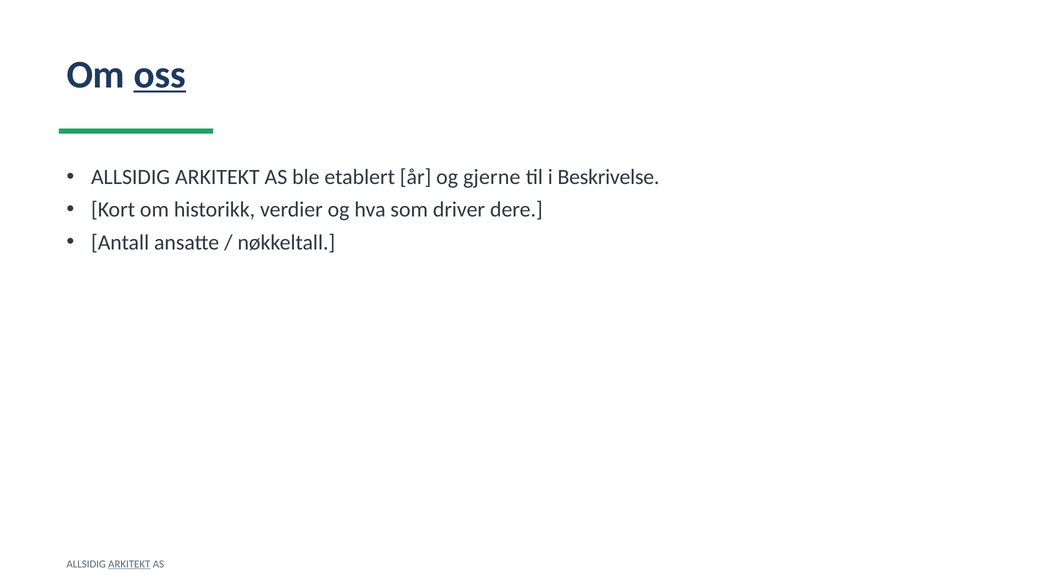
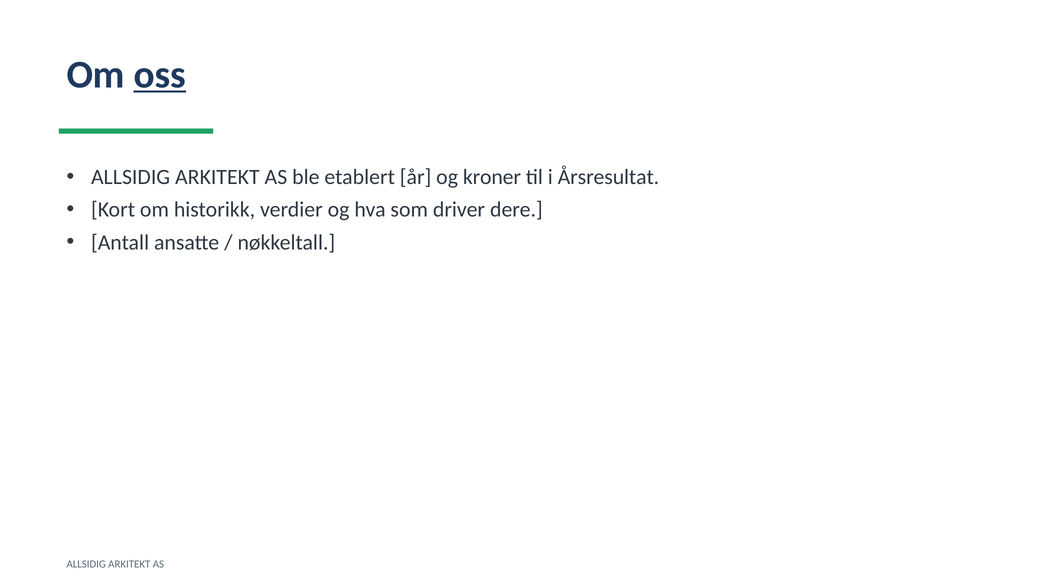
gjerne: gjerne -> kroner
Beskrivelse: Beskrivelse -> Årsresultat
ARKITEKT at (129, 565) underline: present -> none
